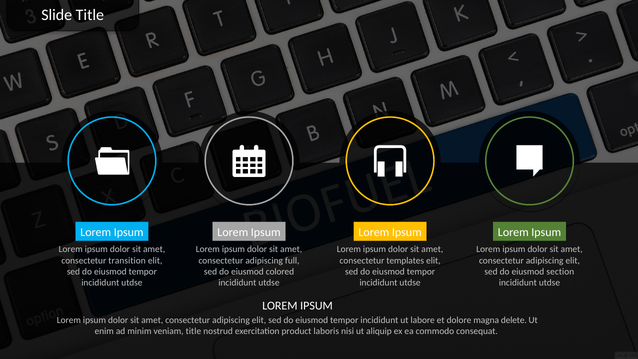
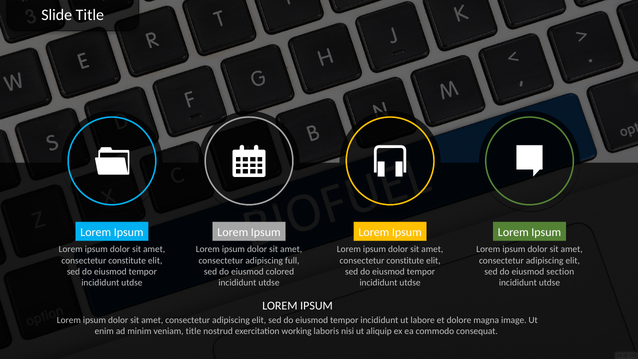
transition at (127, 260): transition -> constitute
templates at (405, 260): templates -> constitute
delete: delete -> image
product: product -> working
